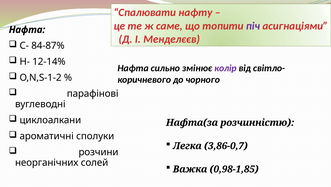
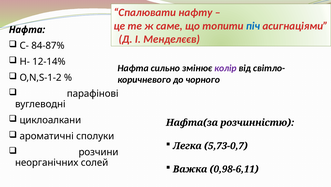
піч colour: purple -> blue
3,86-0,7: 3,86-0,7 -> 5,73-0,7
0,98-1,85: 0,98-1,85 -> 0,98-6,11
